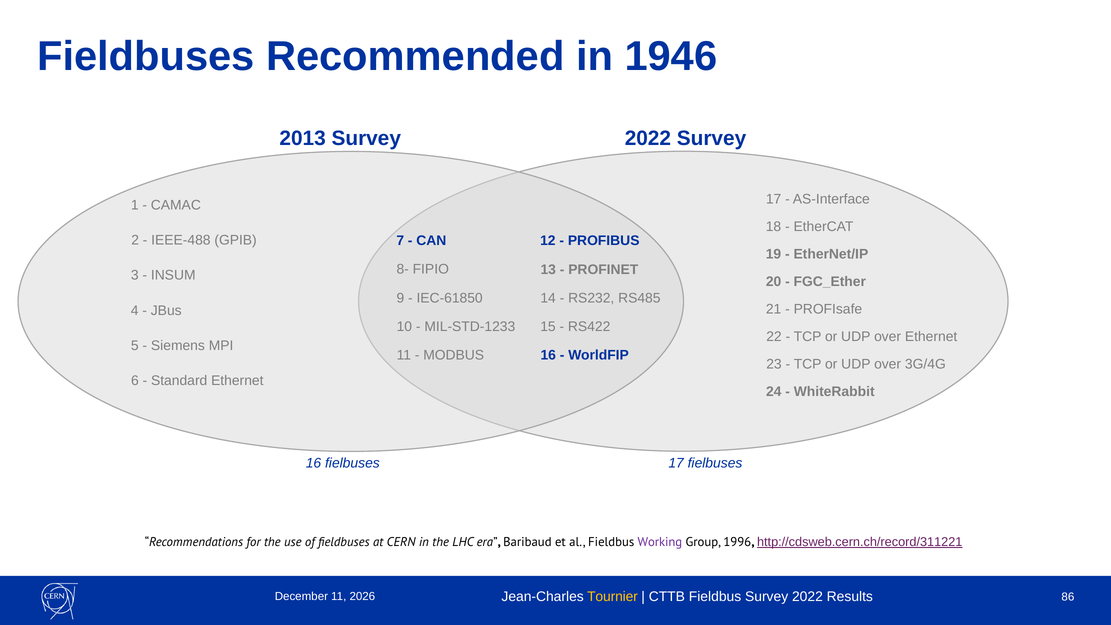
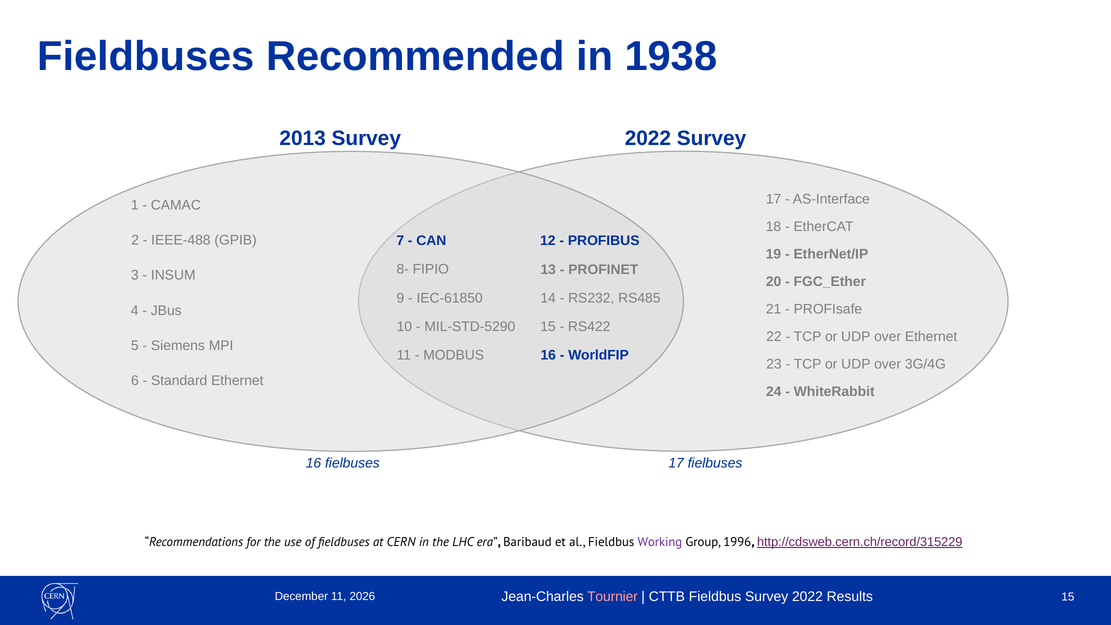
1946: 1946 -> 1938
MIL-STD-1233: MIL-STD-1233 -> MIL-STD-5290
http://cdsweb.cern.ch/record/311221: http://cdsweb.cern.ch/record/311221 -> http://cdsweb.cern.ch/record/315229
Tournier colour: yellow -> pink
Results 86: 86 -> 15
